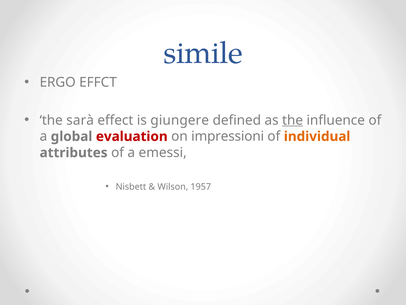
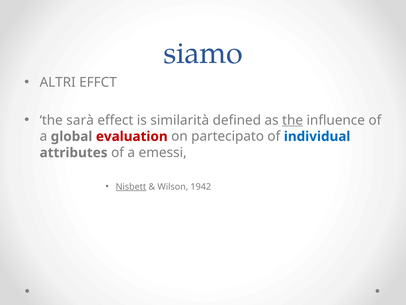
simile: simile -> siamo
ERGO: ERGO -> ALTRI
giungere: giungere -> similarità
impressioni: impressioni -> partecipato
individual colour: orange -> blue
Nisbett underline: none -> present
1957: 1957 -> 1942
